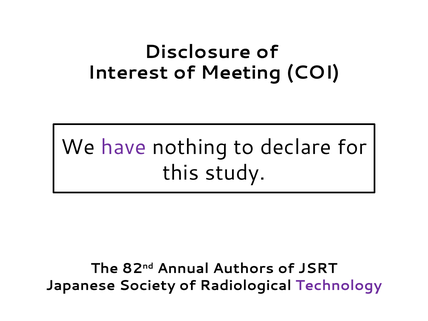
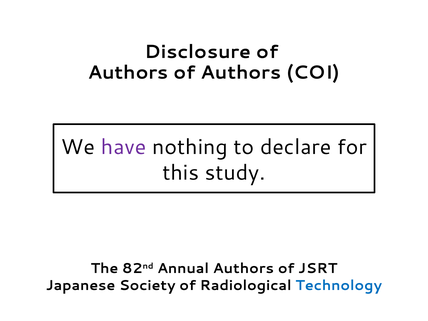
Interest at (128, 72): Interest -> Authors
Meeting at (241, 72): Meeting -> Authors
Technology colour: purple -> blue
